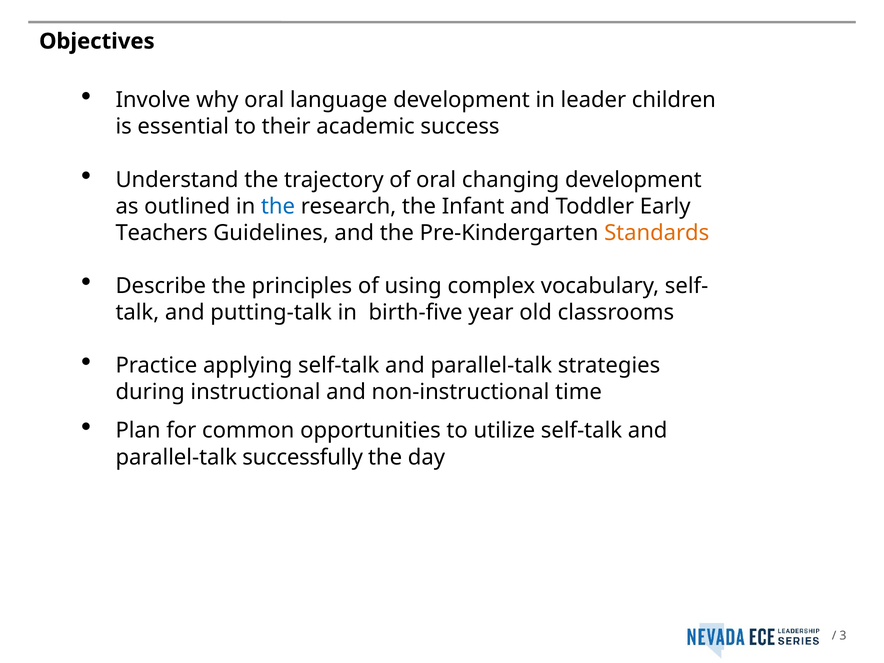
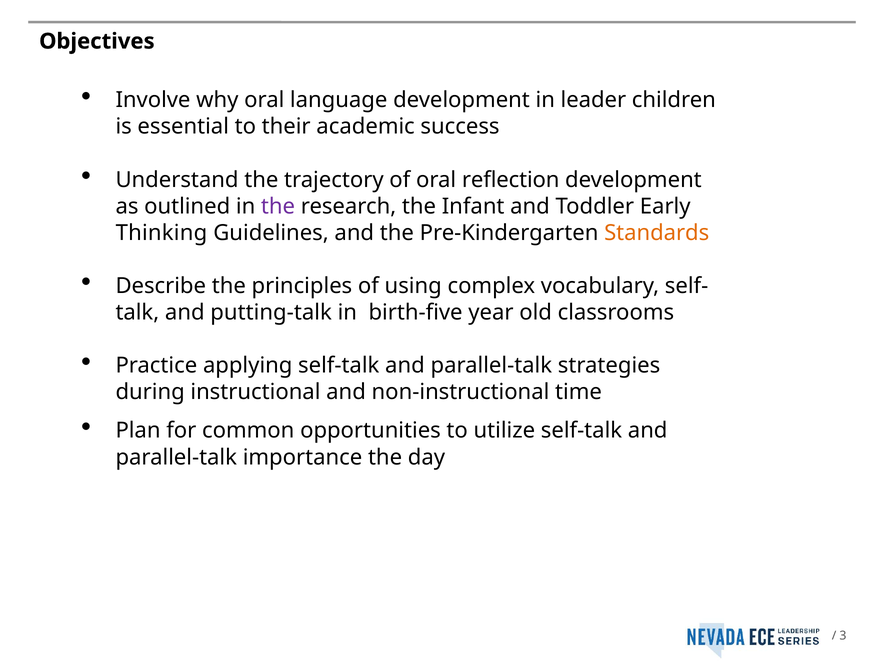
changing: changing -> reflection
the at (278, 206) colour: blue -> purple
Teachers: Teachers -> Thinking
successfully: successfully -> importance
